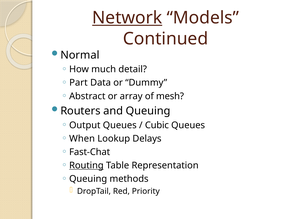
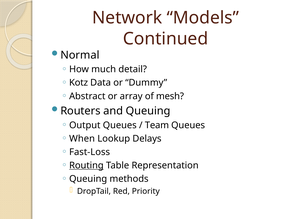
Network underline: present -> none
Part: Part -> Kotz
Cubic: Cubic -> Team
Fast-Chat: Fast-Chat -> Fast-Loss
